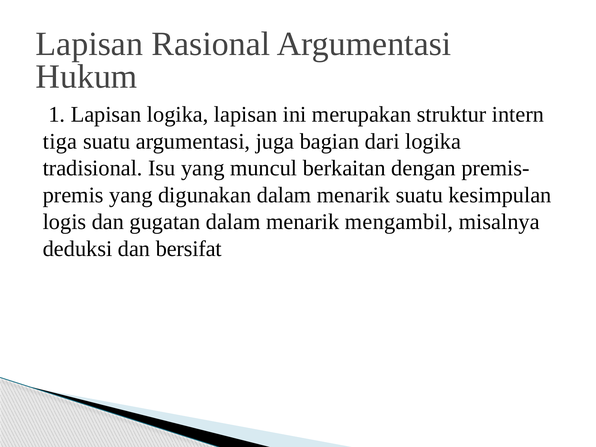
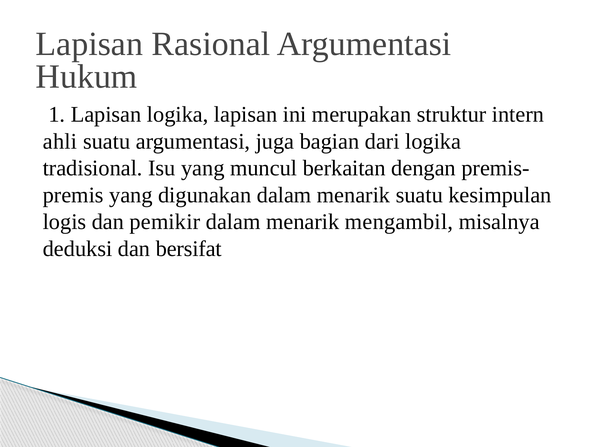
tiga: tiga -> ahli
gugatan: gugatan -> pemikir
